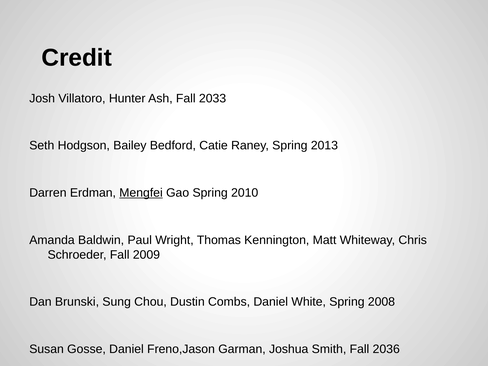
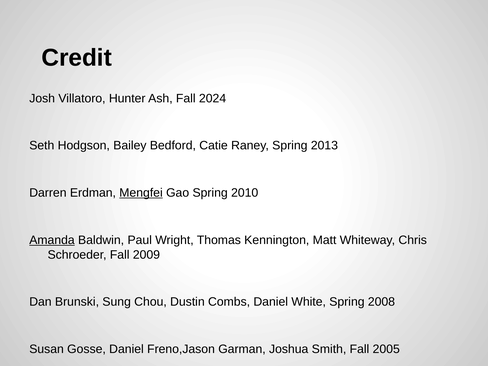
2033: 2033 -> 2024
Amanda underline: none -> present
2036: 2036 -> 2005
